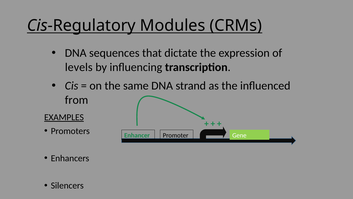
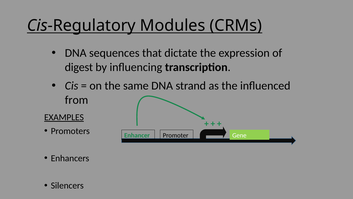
levels: levels -> digest
